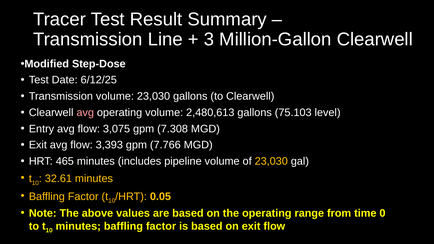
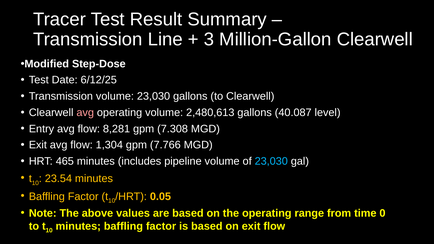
75.103: 75.103 -> 40.087
3,075: 3,075 -> 8,281
3,393: 3,393 -> 1,304
23,030 at (271, 161) colour: yellow -> light blue
32.61: 32.61 -> 23.54
